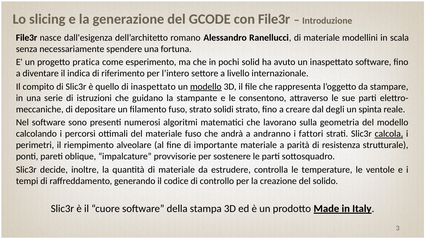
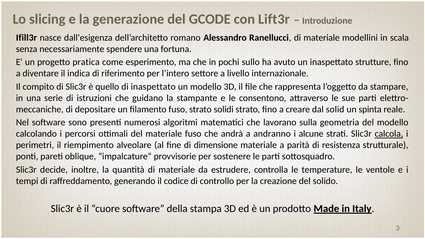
con File3r: File3r -> Lift3r
File3r at (27, 38): File3r -> Ifill3r
solid: solid -> sullo
inaspettato software: software -> strutture
modello at (206, 87) underline: present -> none
degli: degli -> solid
fattori: fattori -> alcune
importante: importante -> dimensione
